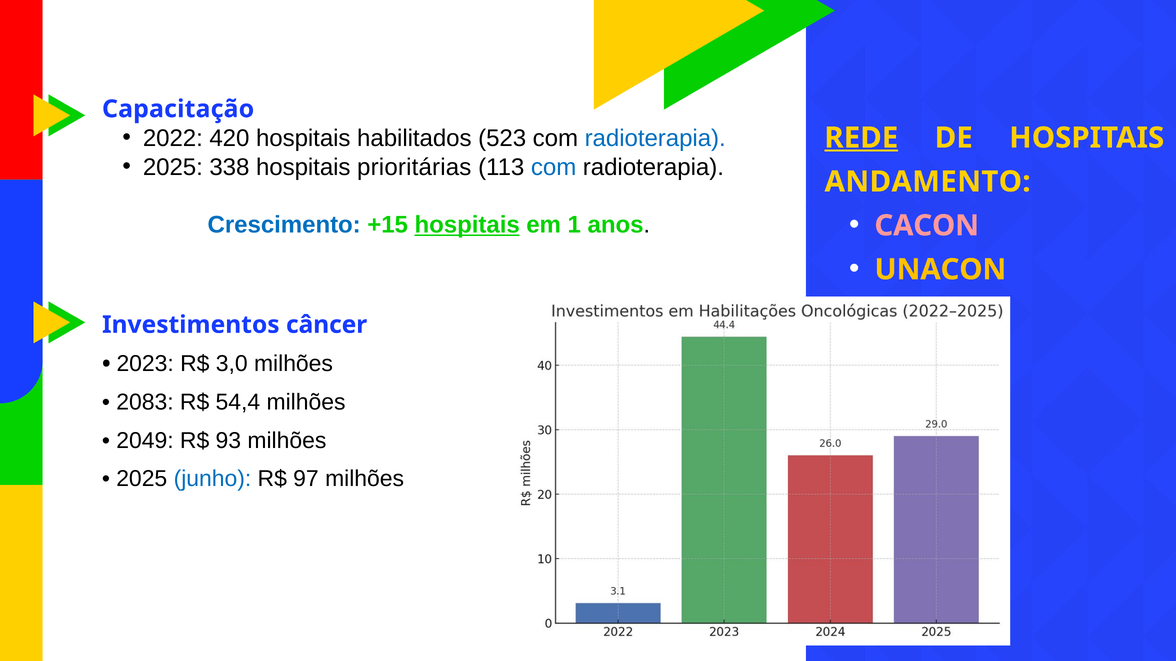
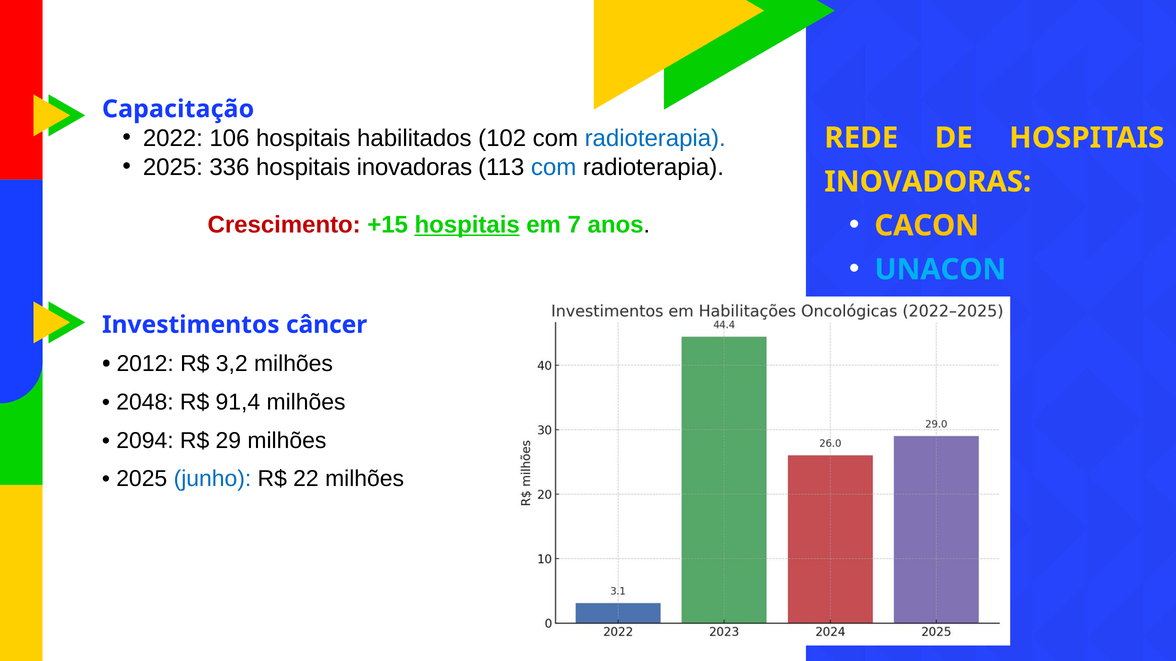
420: 420 -> 106
523: 523 -> 102
REDE underline: present -> none
338: 338 -> 336
prioritárias at (414, 167): prioritárias -> inovadoras
ANDAMENTO at (928, 182): ANDAMENTO -> INOVADORAS
CACON colour: pink -> yellow
Crescimento colour: blue -> red
1: 1 -> 7
UNACON colour: yellow -> light blue
2023: 2023 -> 2012
3,0: 3,0 -> 3,2
2083: 2083 -> 2048
54,4: 54,4 -> 91,4
2049: 2049 -> 2094
93: 93 -> 29
97: 97 -> 22
